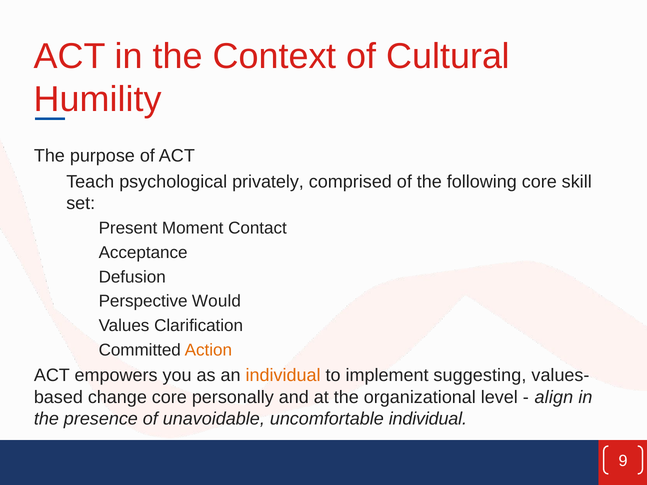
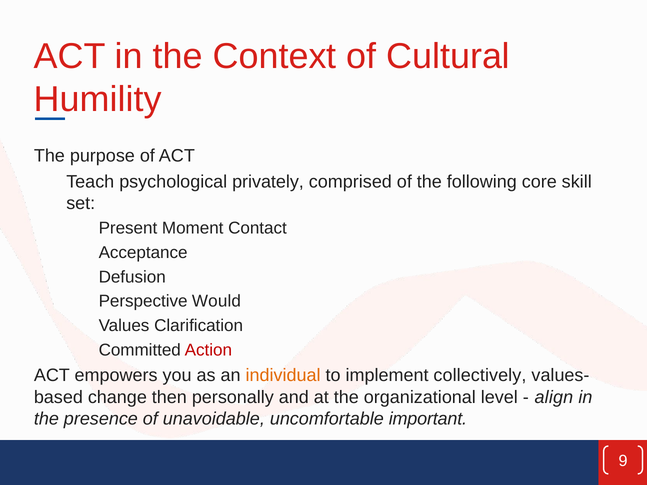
Action colour: orange -> red
suggesting: suggesting -> collectively
change core: core -> then
uncomfortable individual: individual -> important
